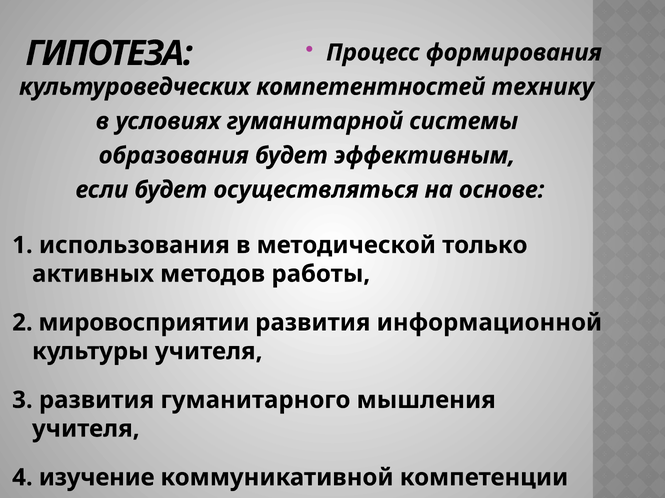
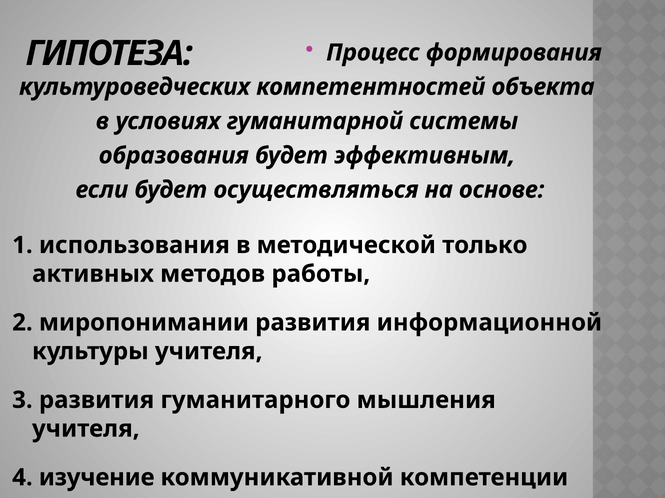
технику: технику -> объекта
мировосприятии: мировосприятии -> миропонимании
